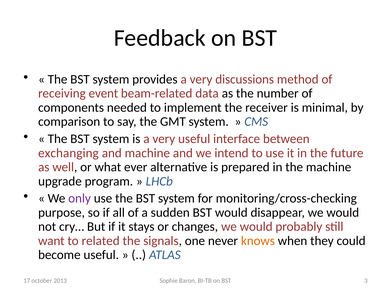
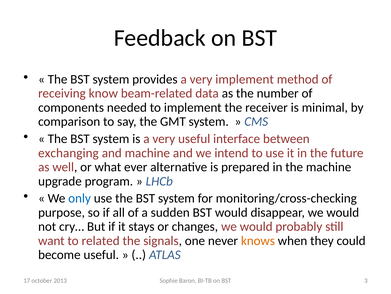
very discussions: discussions -> implement
event: event -> know
only colour: purple -> blue
